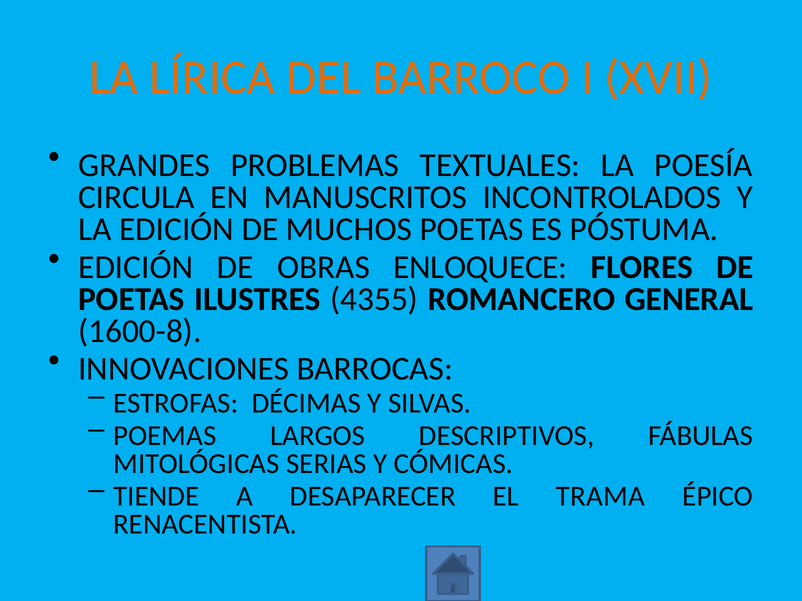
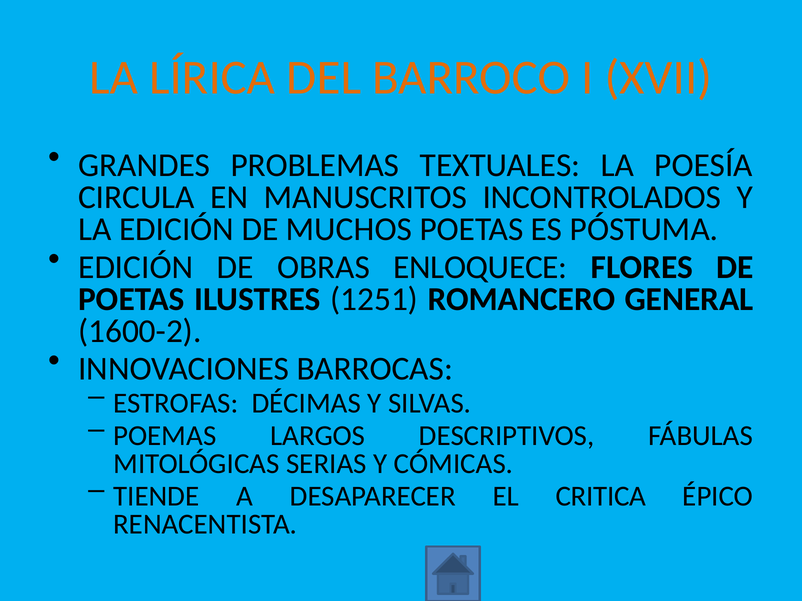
4355: 4355 -> 1251
1600-8: 1600-8 -> 1600-2
TRAMA: TRAMA -> CRITICA
